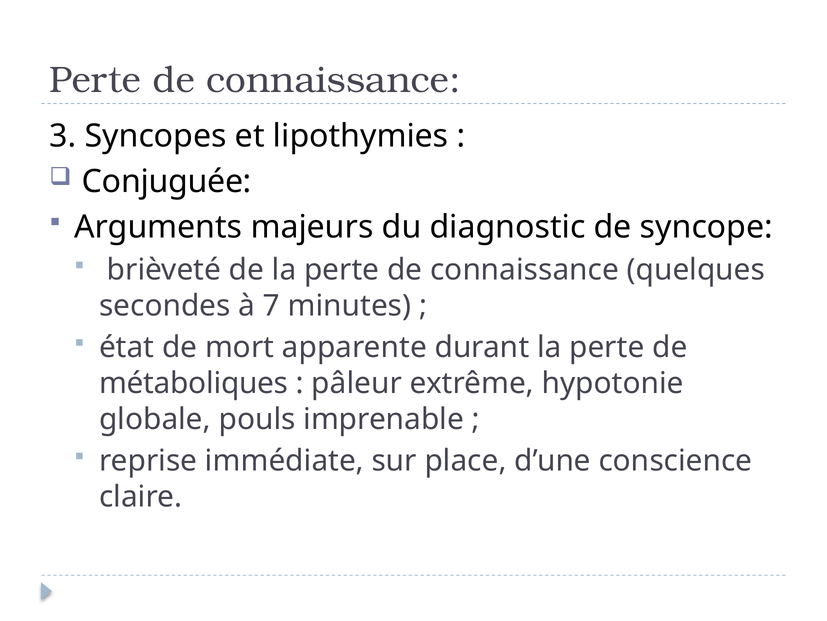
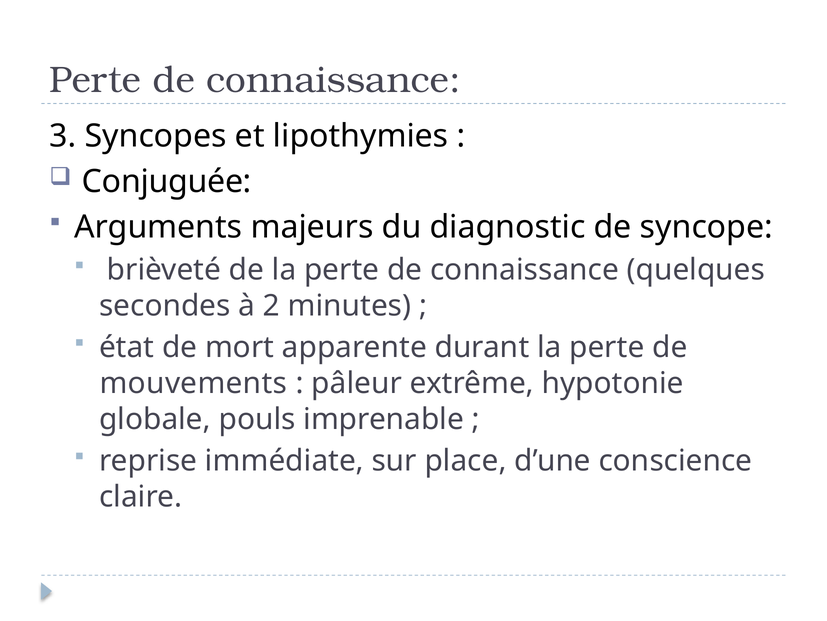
7: 7 -> 2
métaboliques: métaboliques -> mouvements
